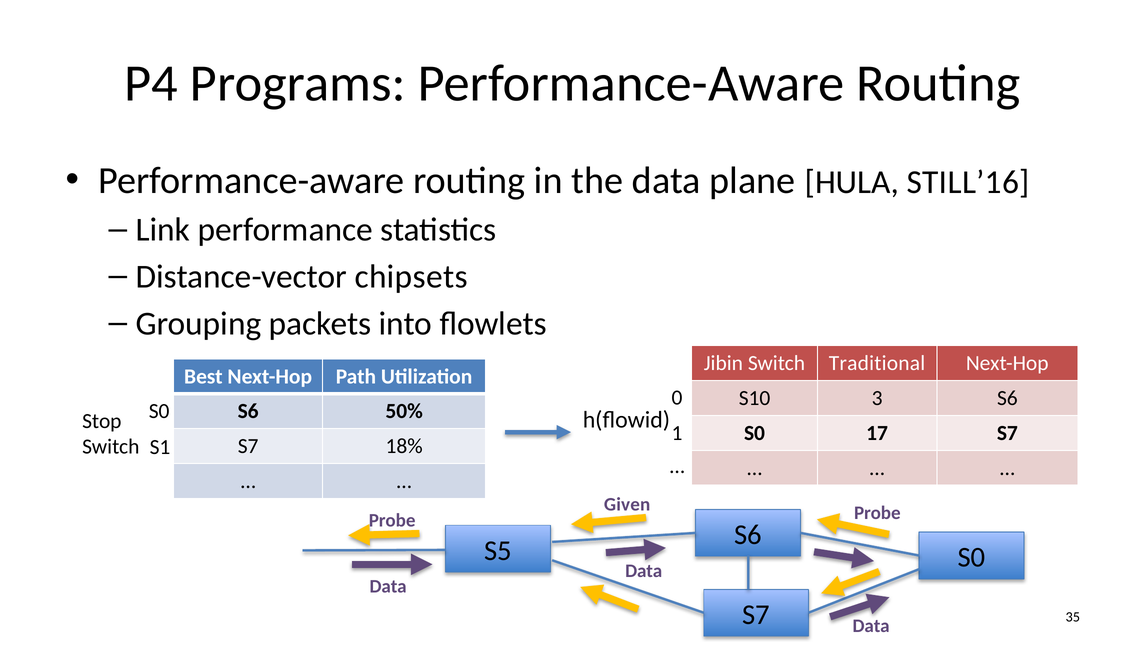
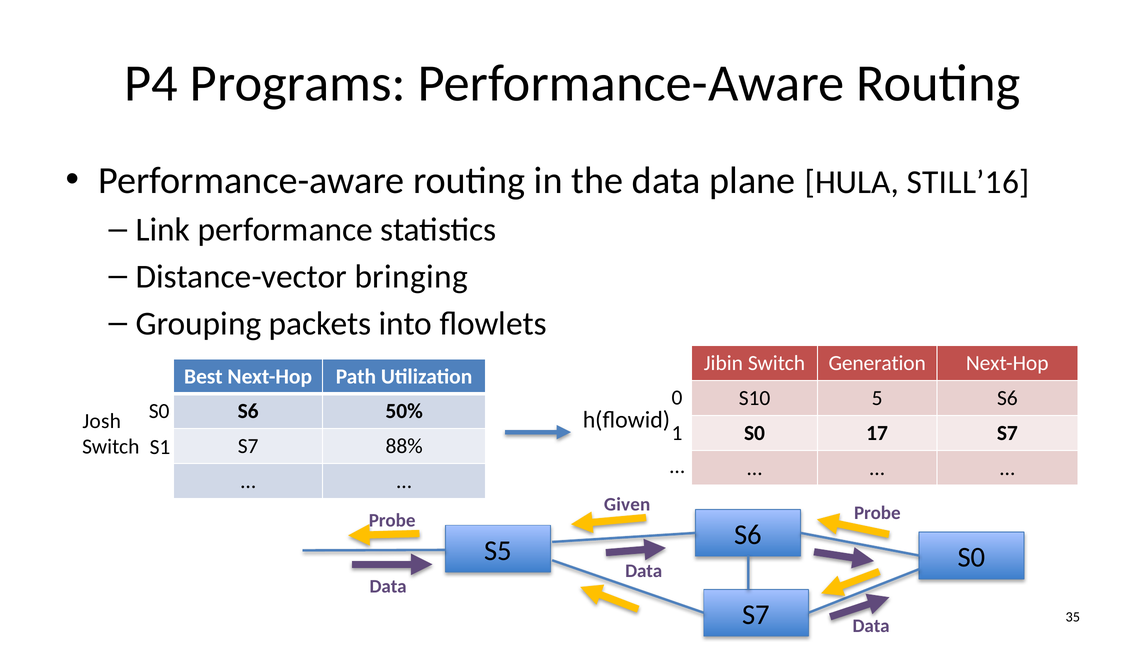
chipsets: chipsets -> bringing
Traditional: Traditional -> Generation
3: 3 -> 5
Stop: Stop -> Josh
18%: 18% -> 88%
